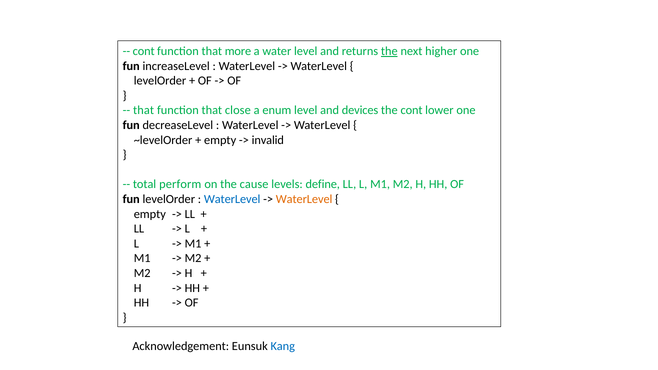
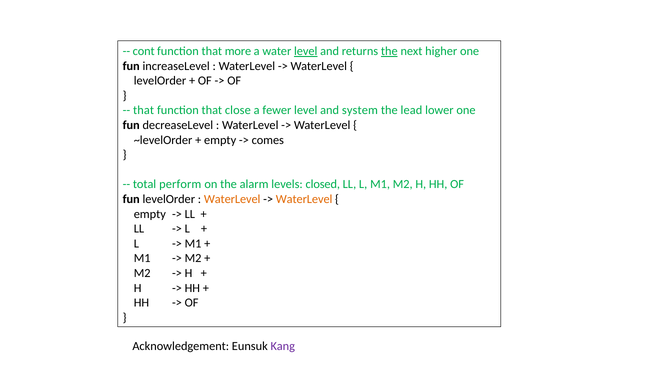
level at (306, 51) underline: none -> present
enum: enum -> fewer
devices: devices -> system
the cont: cont -> lead
invalid: invalid -> comes
cause: cause -> alarm
define: define -> closed
WaterLevel at (232, 199) colour: blue -> orange
Kang colour: blue -> purple
